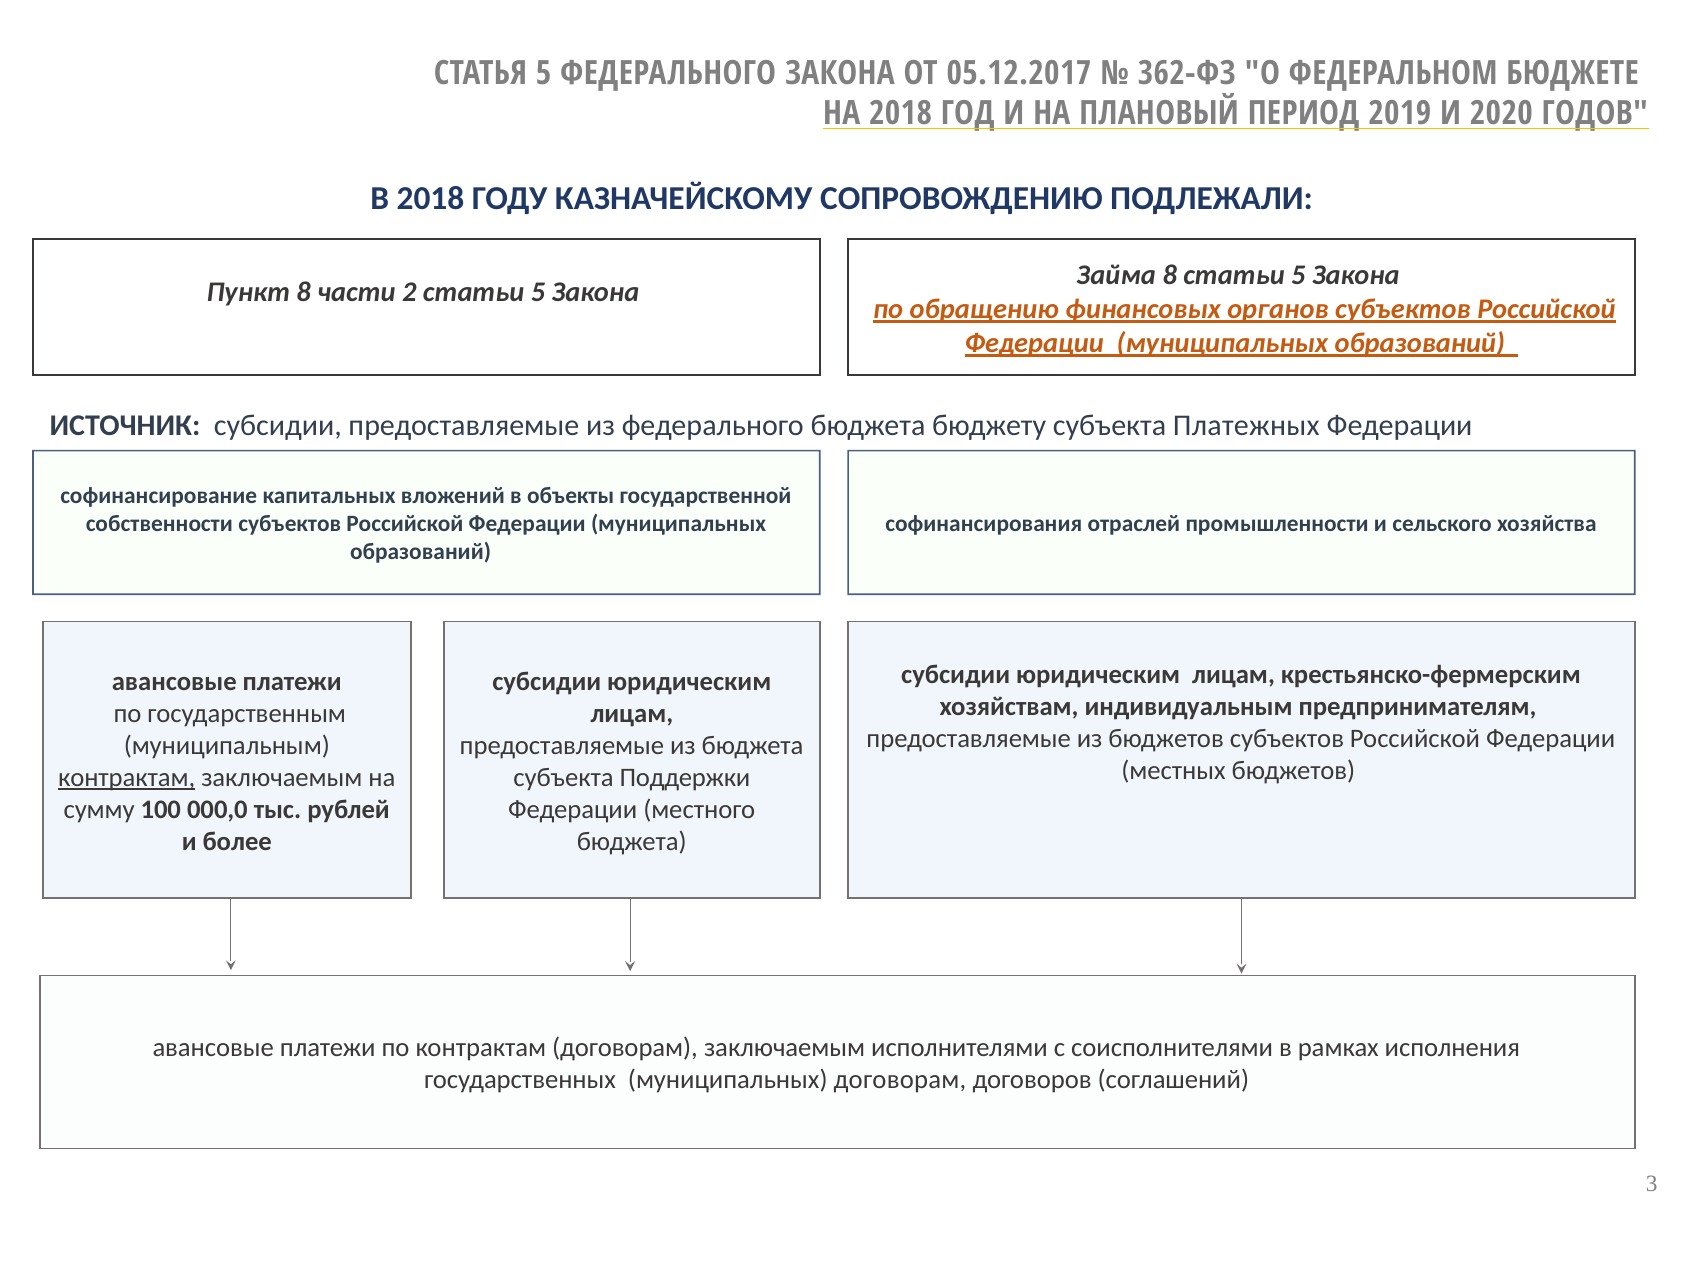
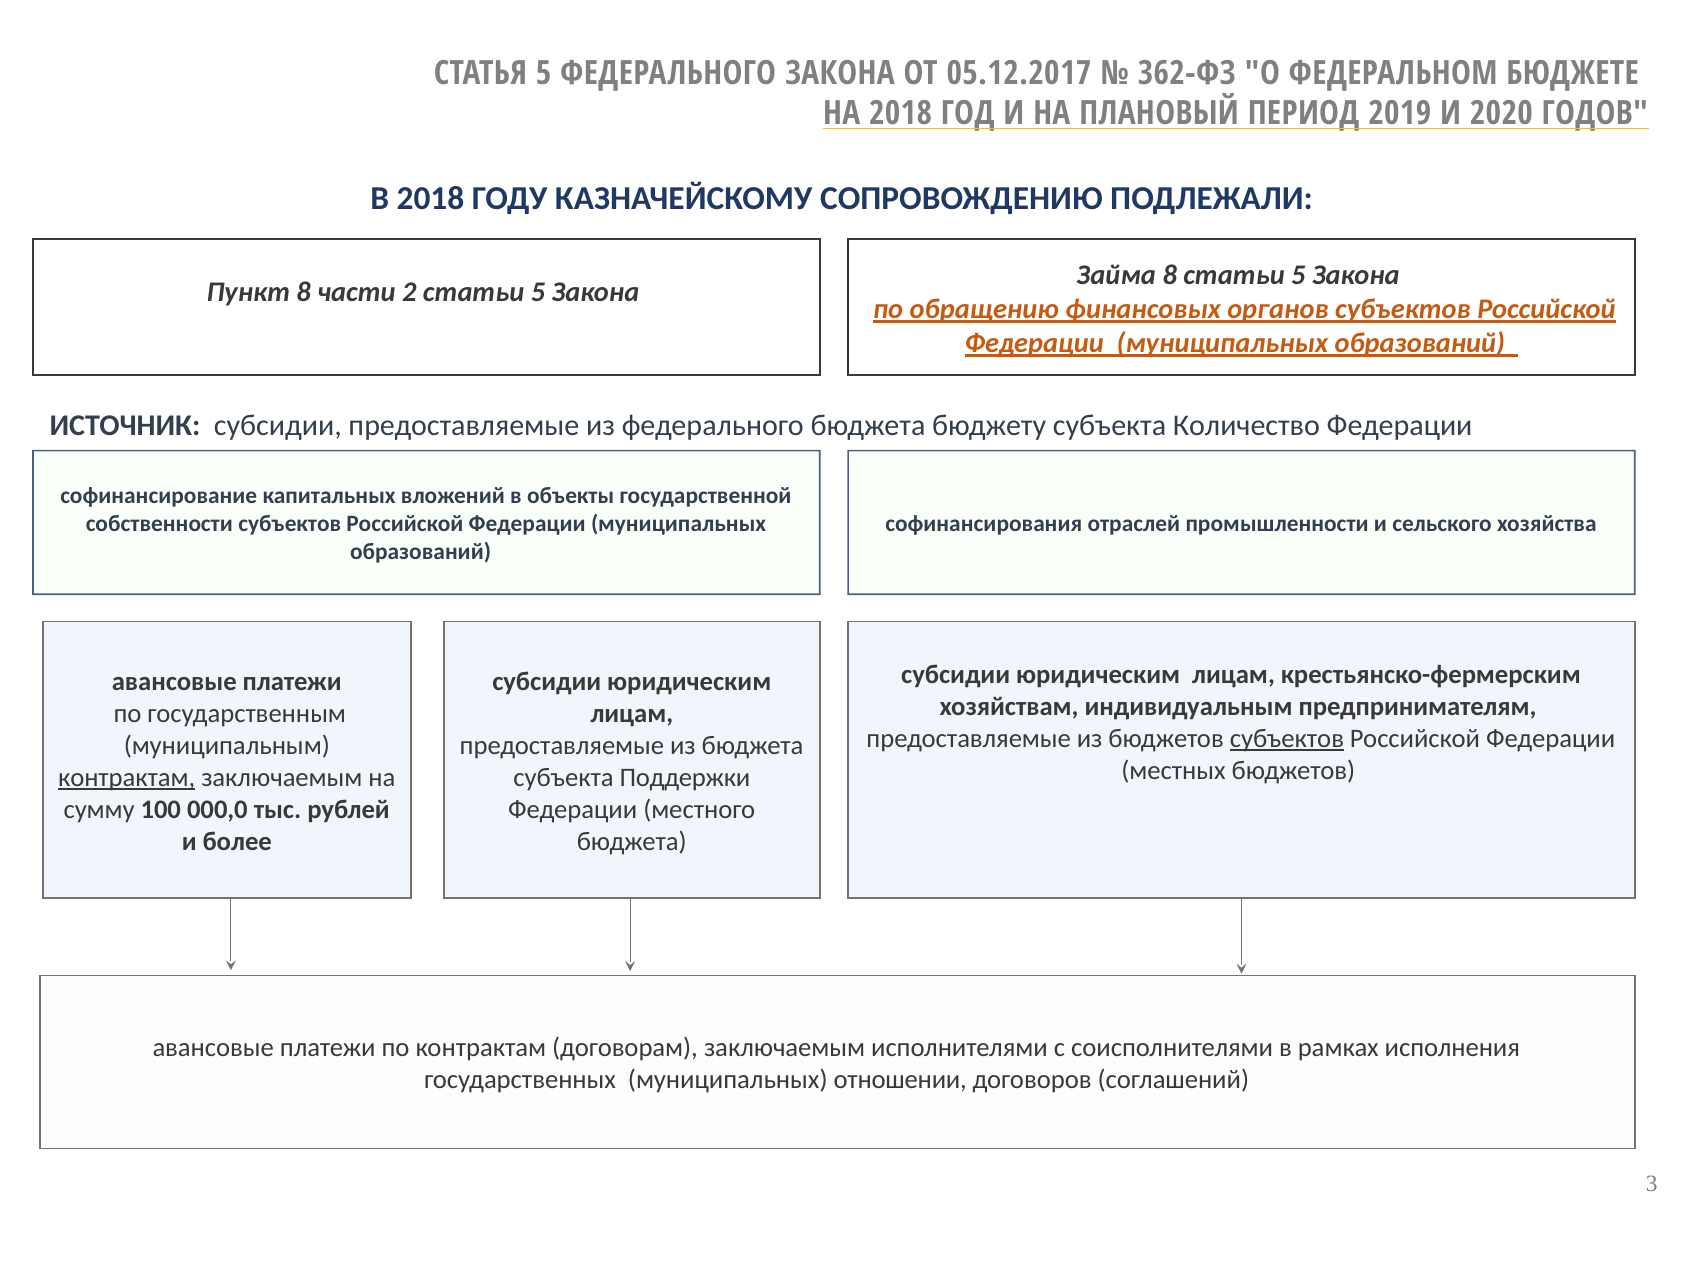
Платежных: Платежных -> Количество
субъектов at (1287, 739) underline: none -> present
муниципальных договорам: договорам -> отношении
